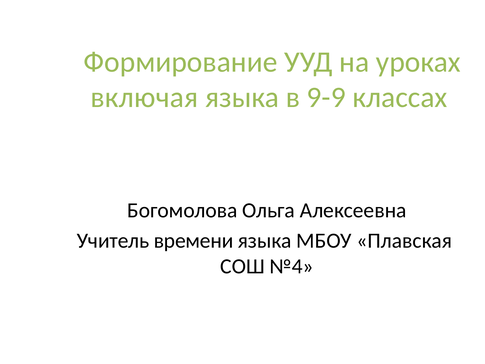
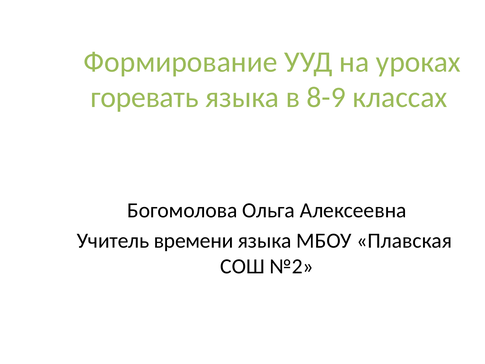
включая: включая -> горевать
9-9: 9-9 -> 8-9
№4: №4 -> №2
